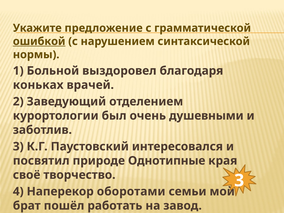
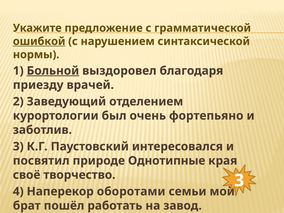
Больной underline: none -> present
коньках: коньках -> приезду
душевными: душевными -> фортепьяно
